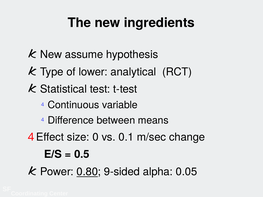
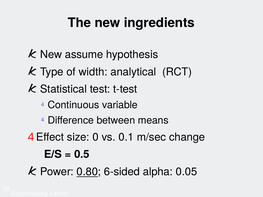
lower: lower -> width
9-sided: 9-sided -> 6-sided
